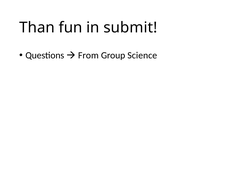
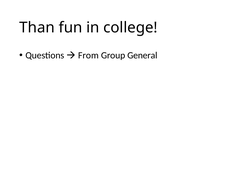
submit: submit -> college
Science: Science -> General
